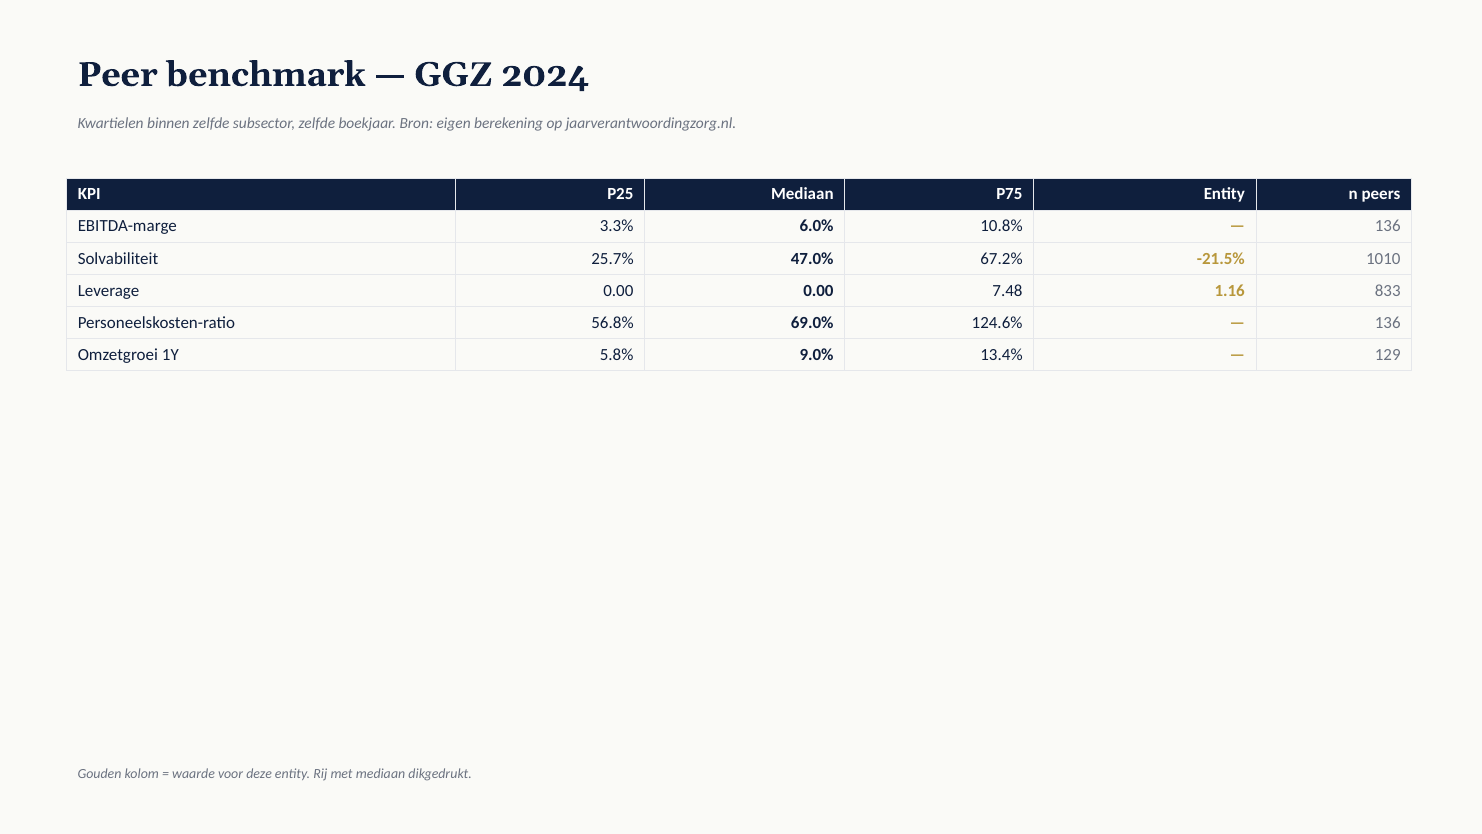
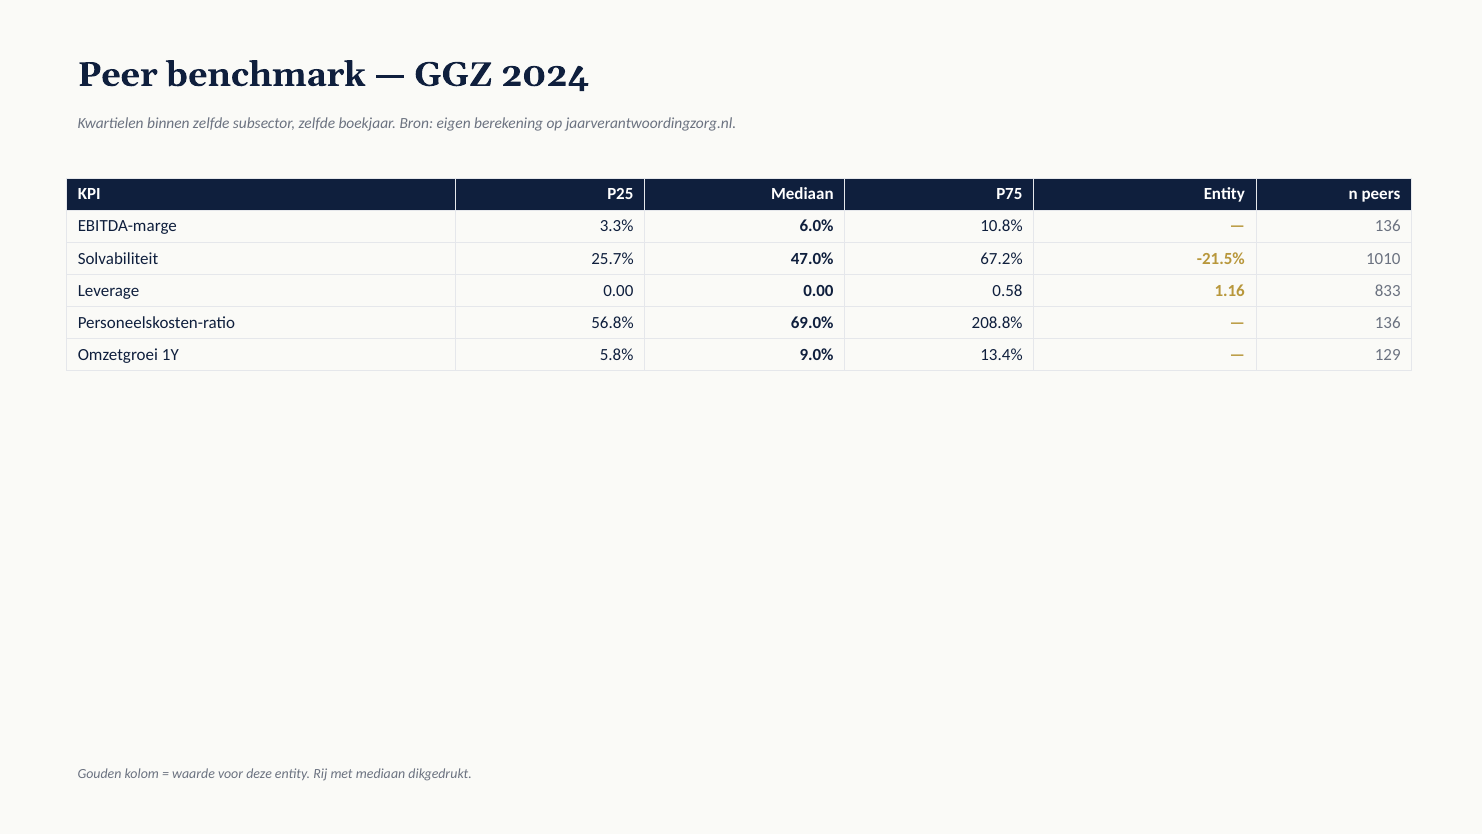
7.48: 7.48 -> 0.58
124.6%: 124.6% -> 208.8%
